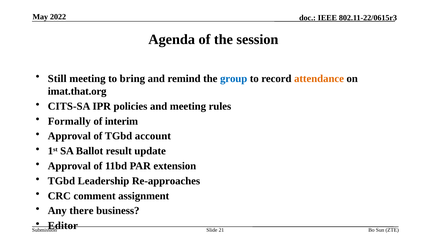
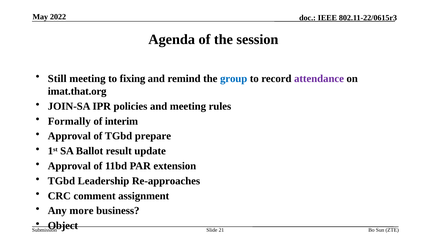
bring: bring -> fixing
attendance colour: orange -> purple
CITS-SA: CITS-SA -> JOIN-SA
account: account -> prepare
there: there -> more
Editor: Editor -> Object
